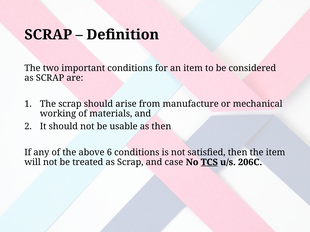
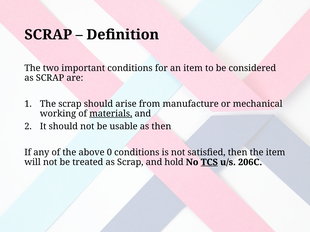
materials underline: none -> present
6: 6 -> 0
case: case -> hold
